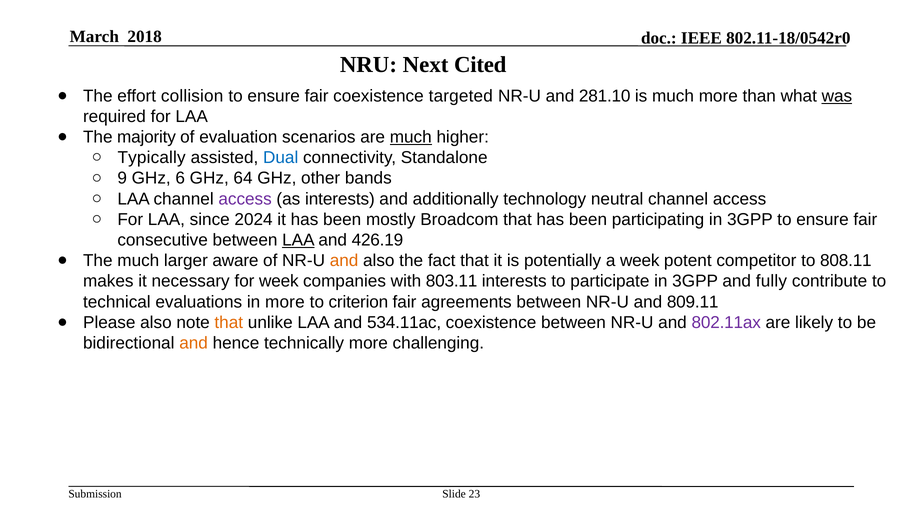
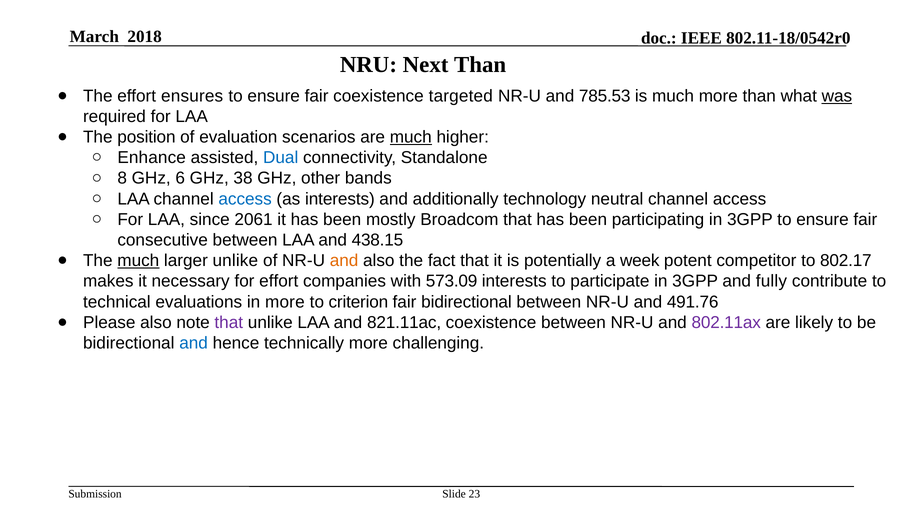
Next Cited: Cited -> Than
collision: collision -> ensures
281.10: 281.10 -> 785.53
majority: majority -> position
Typically: Typically -> Enhance
9: 9 -> 8
64: 64 -> 38
access at (245, 199) colour: purple -> blue
2024: 2024 -> 2061
LAA at (298, 240) underline: present -> none
426.19: 426.19 -> 438.15
much at (138, 261) underline: none -> present
larger aware: aware -> unlike
808.11: 808.11 -> 802.17
for week: week -> effort
803.11: 803.11 -> 573.09
fair agreements: agreements -> bidirectional
809.11: 809.11 -> 491.76
that at (229, 322) colour: orange -> purple
534.11ac: 534.11ac -> 821.11ac
and at (194, 343) colour: orange -> blue
